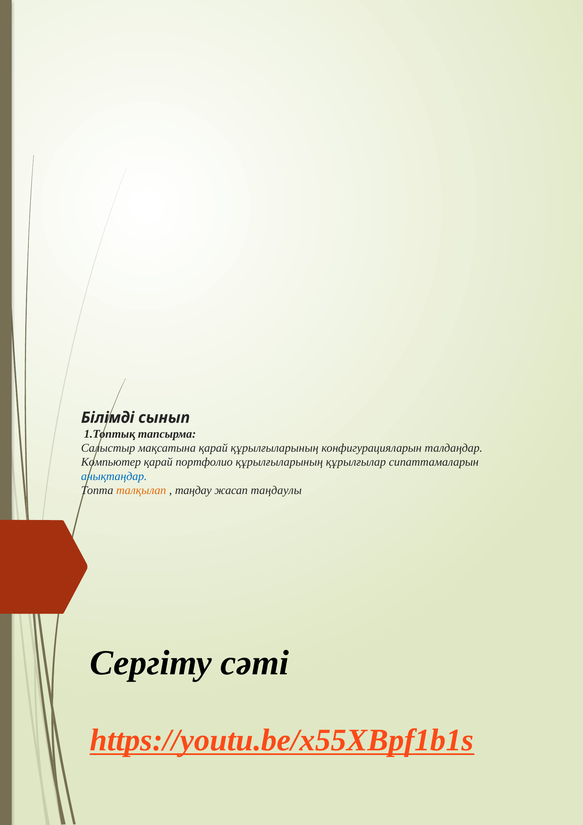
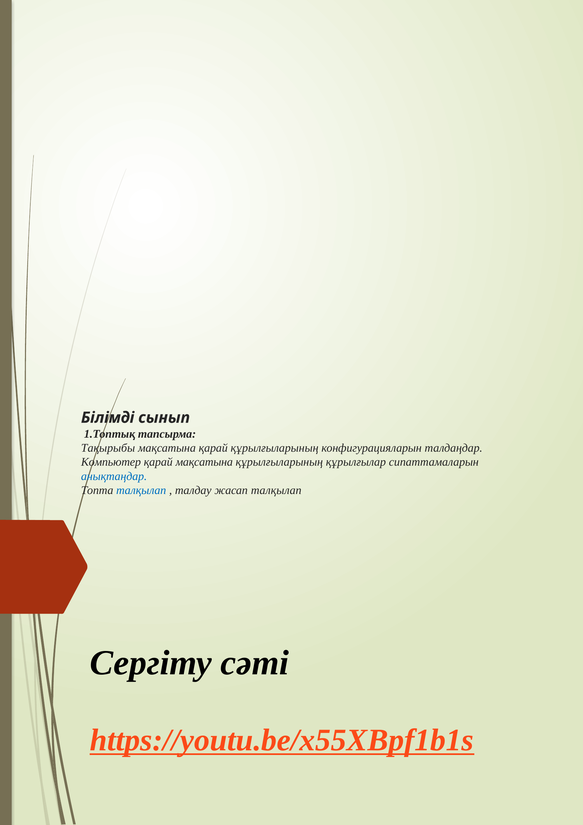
Салыстыр: Салыстыр -> Тақырыбы
қарай портфолио: портфолио -> мақсатына
талқылап at (141, 490) colour: orange -> blue
таңдау: таңдау -> талдау
жасап таңдаулы: таңдаулы -> талқылап
